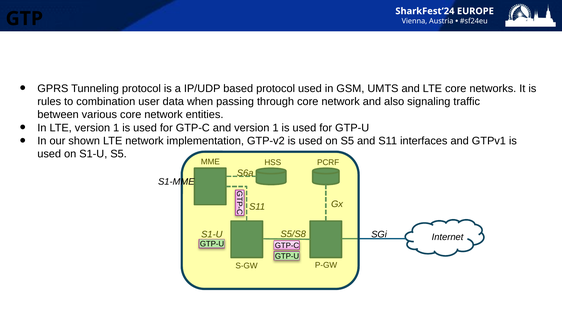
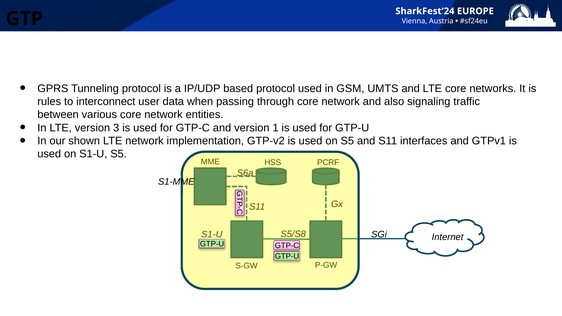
combination: combination -> interconnect
LTE version 1: 1 -> 3
